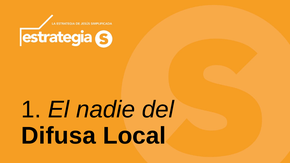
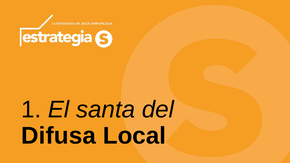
nadie: nadie -> santa
